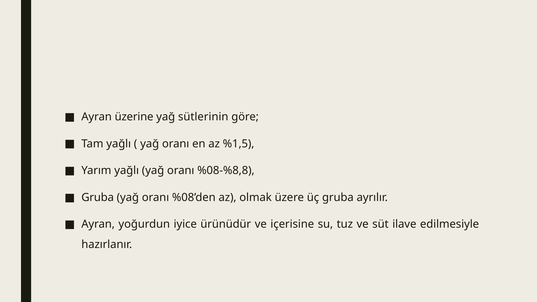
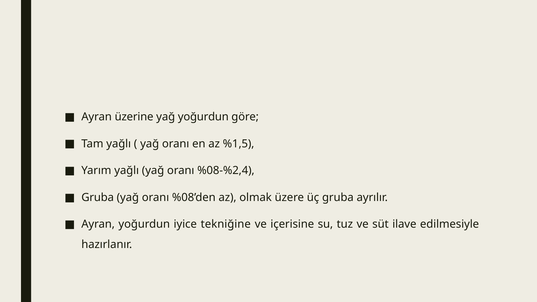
yağ sütlerinin: sütlerinin -> yoğurdun
%08-%8,8: %08-%8,8 -> %08-%2,4
ürünüdür: ürünüdür -> tekniğine
